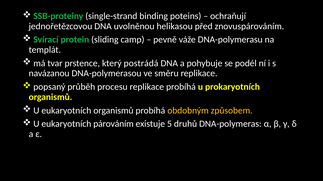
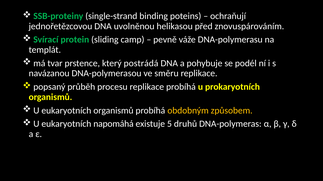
párováním: párováním -> napomáhá
